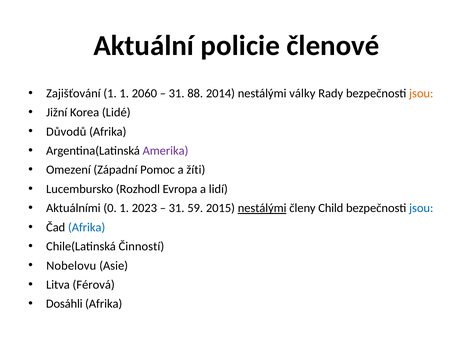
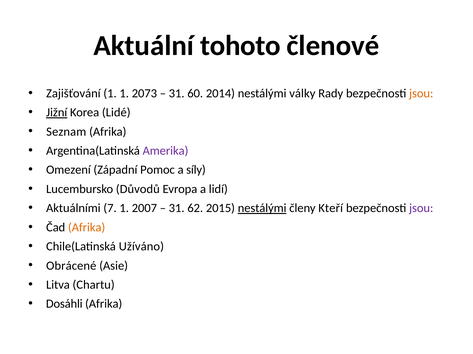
policie: policie -> tohoto
2060: 2060 -> 2073
88: 88 -> 60
Jižní underline: none -> present
Důvodů: Důvodů -> Seznam
žíti: žíti -> síly
Rozhodl: Rozhodl -> Důvodů
0: 0 -> 7
2023: 2023 -> 2007
59: 59 -> 62
Child: Child -> Kteří
jsou at (421, 209) colour: blue -> purple
Afrika at (87, 228) colour: blue -> orange
Činností: Činností -> Užíváno
Nobelovu: Nobelovu -> Obrácené
Férová: Férová -> Chartu
